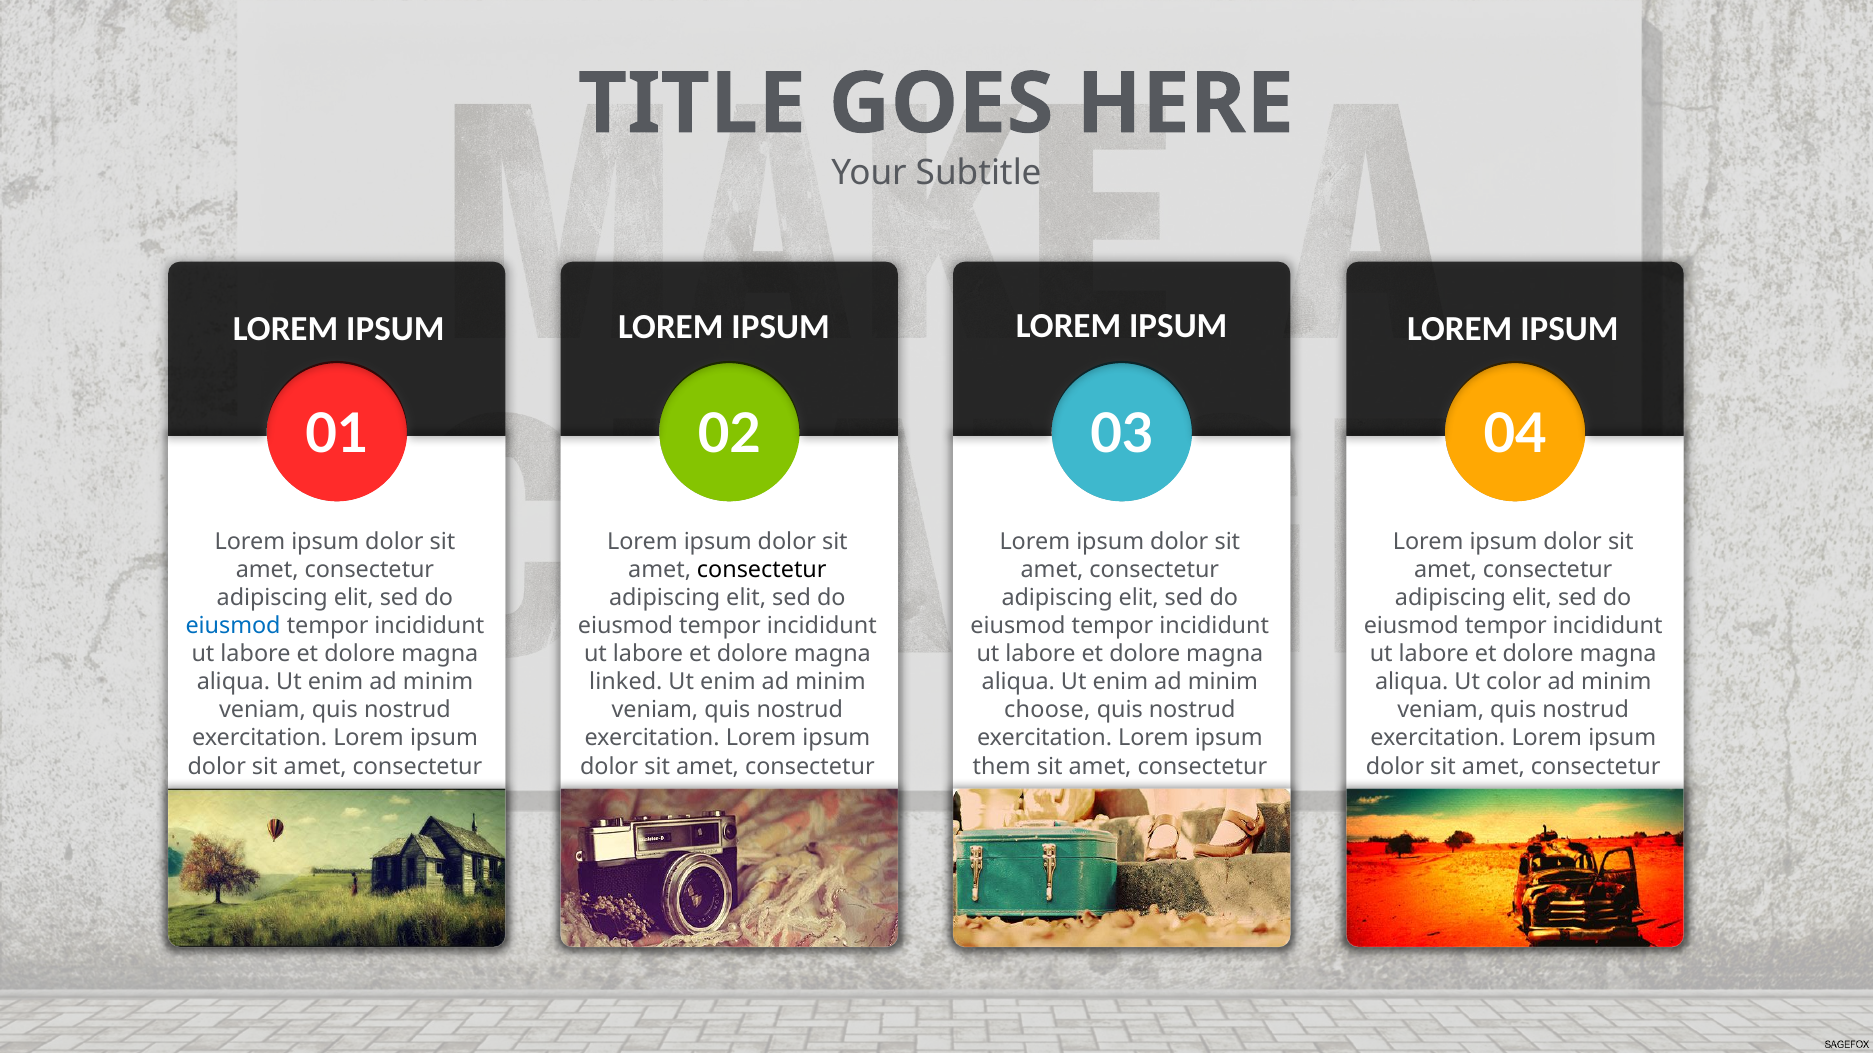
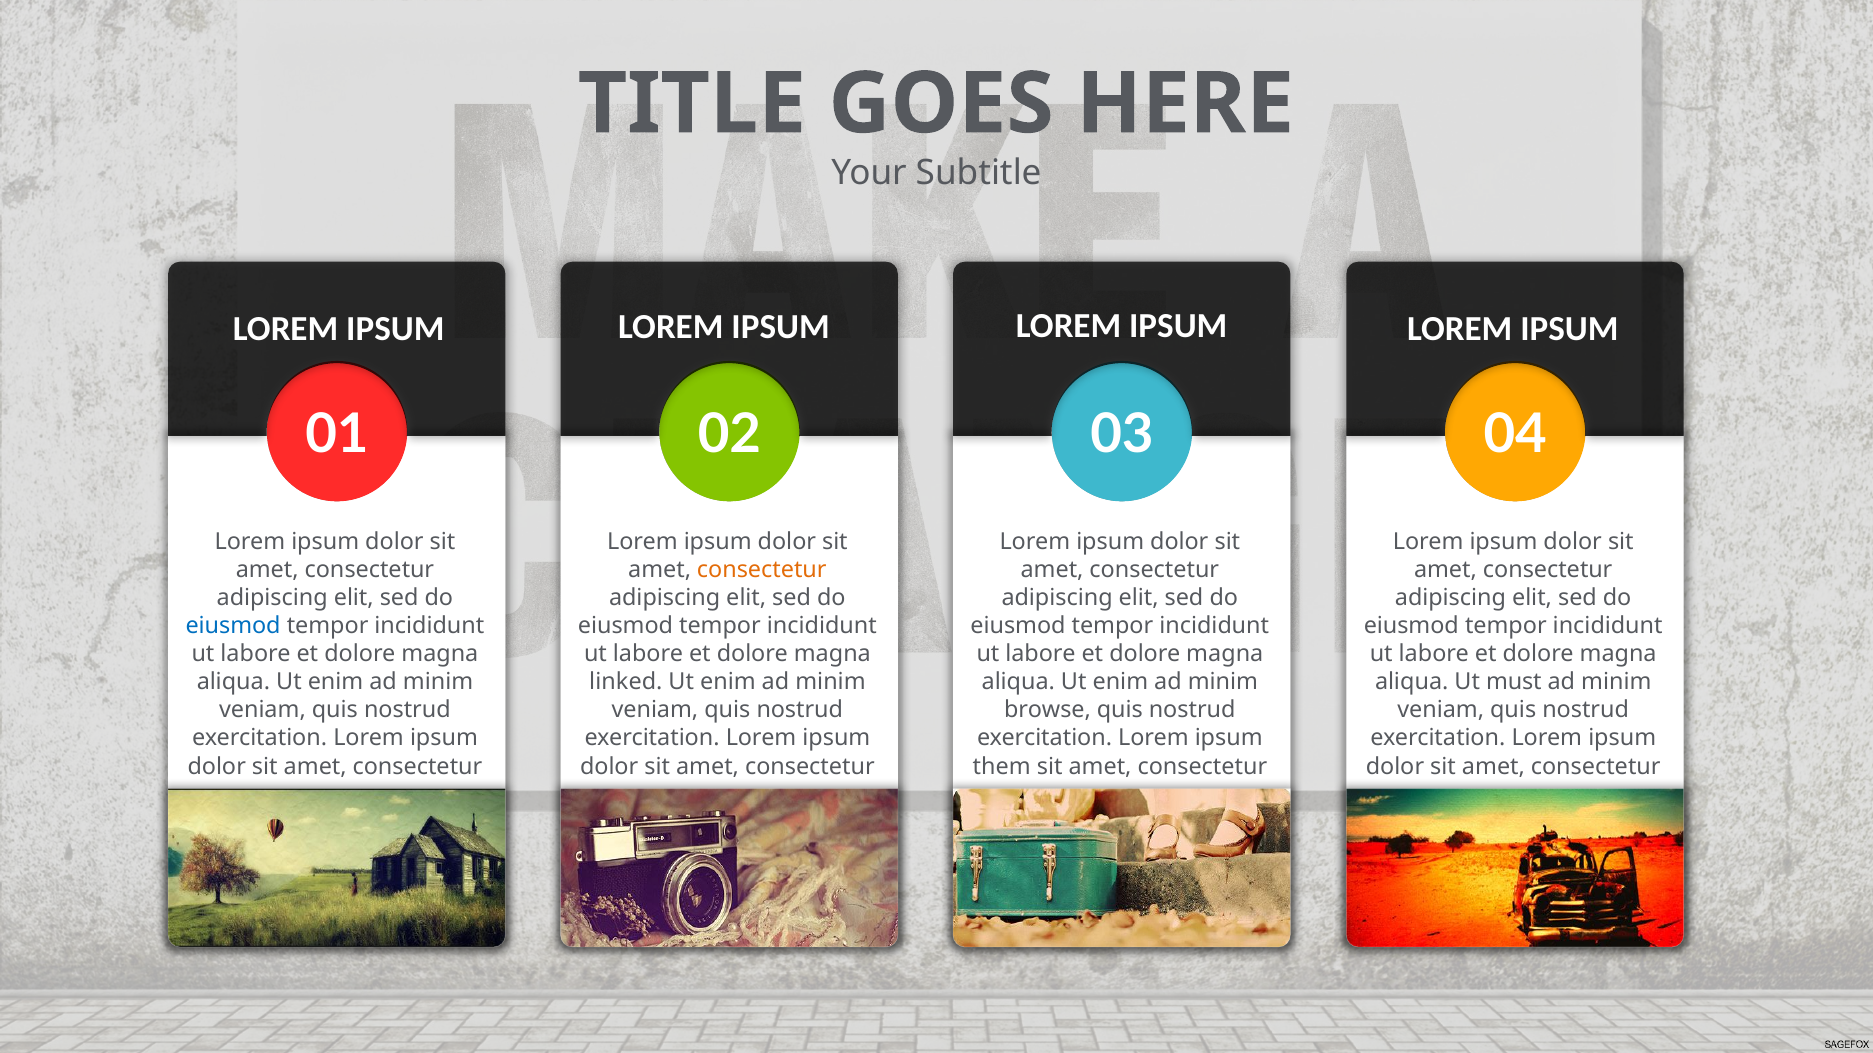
consectetur at (762, 570) colour: black -> orange
color: color -> must
choose: choose -> browse
